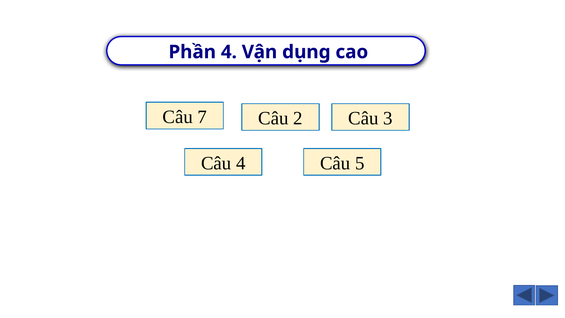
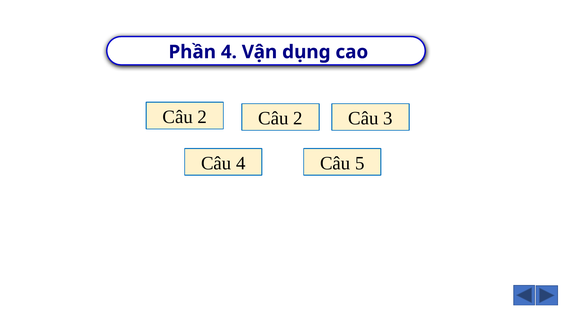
7 at (202, 117): 7 -> 2
